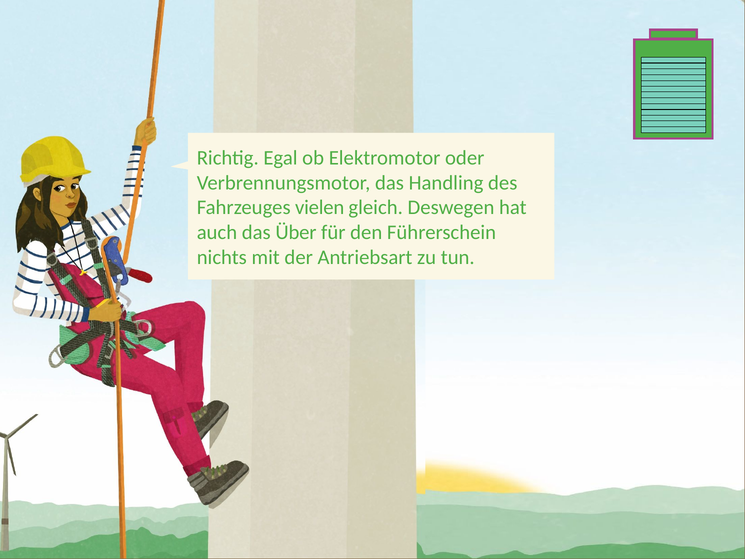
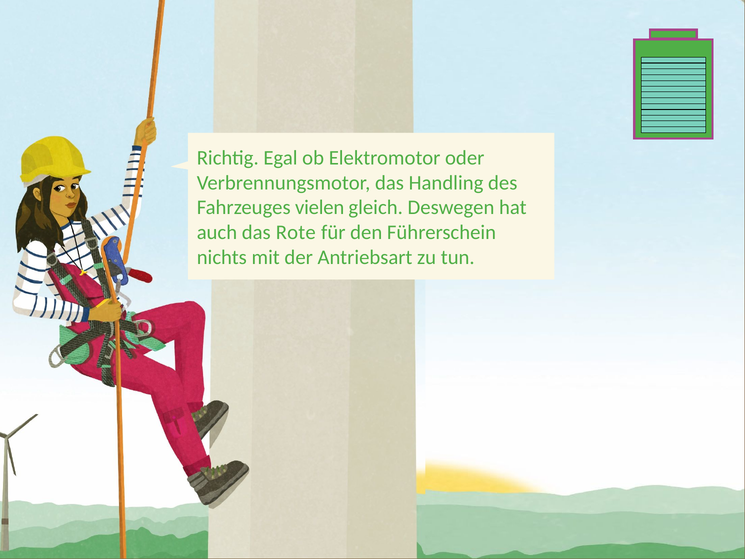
Über: Über -> Rote
